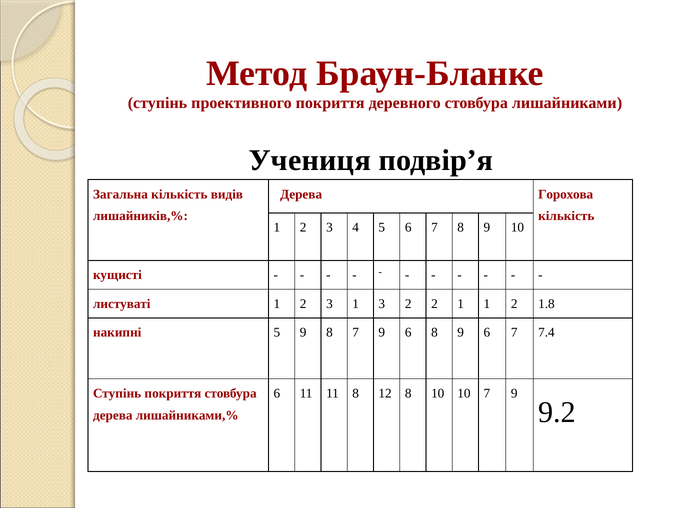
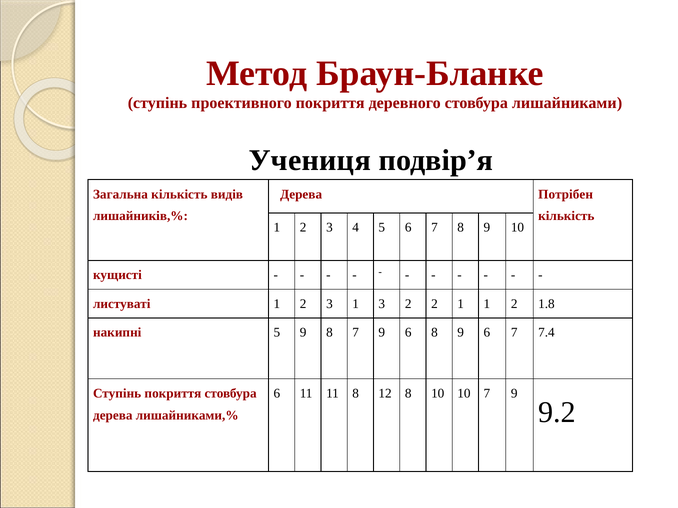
Горохова: Горохова -> Потрібен
